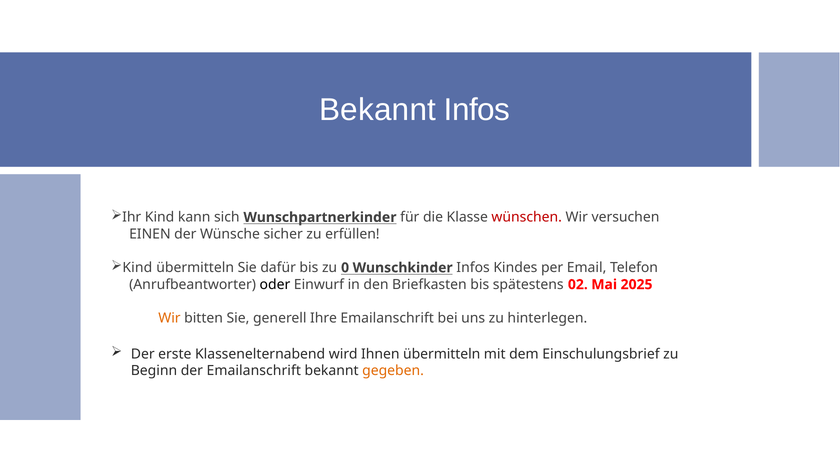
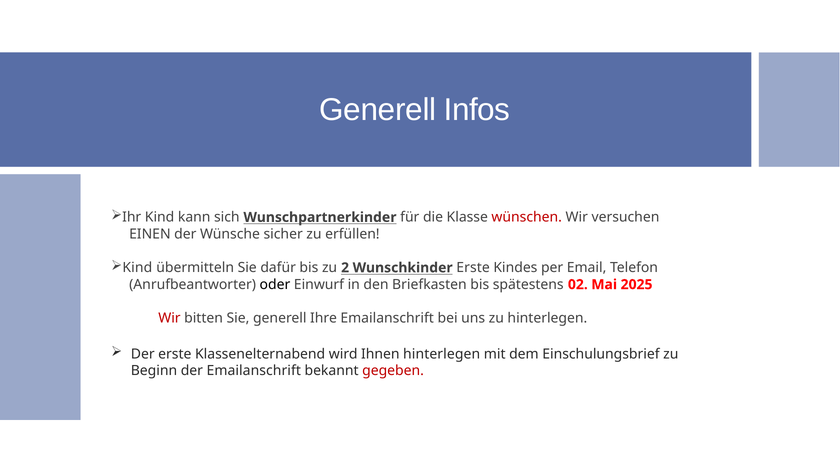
Bekannt at (378, 110): Bekannt -> Generell
0: 0 -> 2
Wunschkinder Infos: Infos -> Erste
Wir at (169, 318) colour: orange -> red
Ihnen übermitteln: übermitteln -> hinterlegen
gegeben colour: orange -> red
